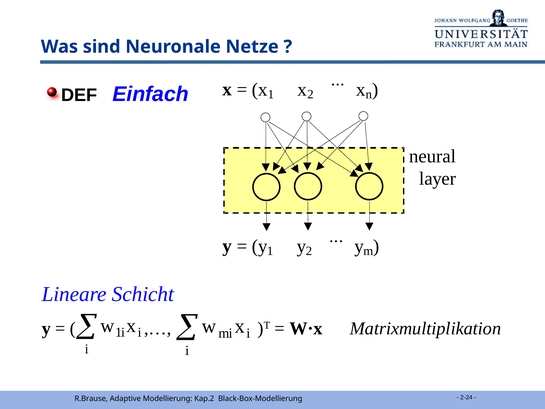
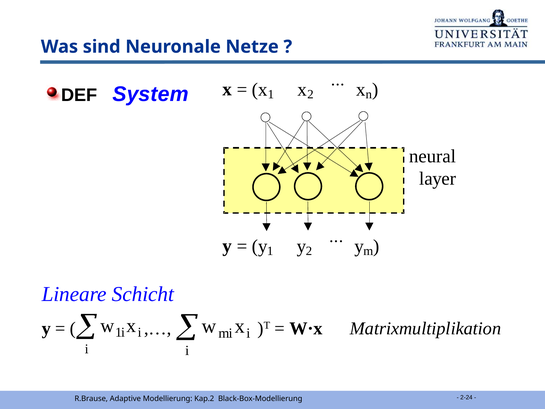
Einfach: Einfach -> System
